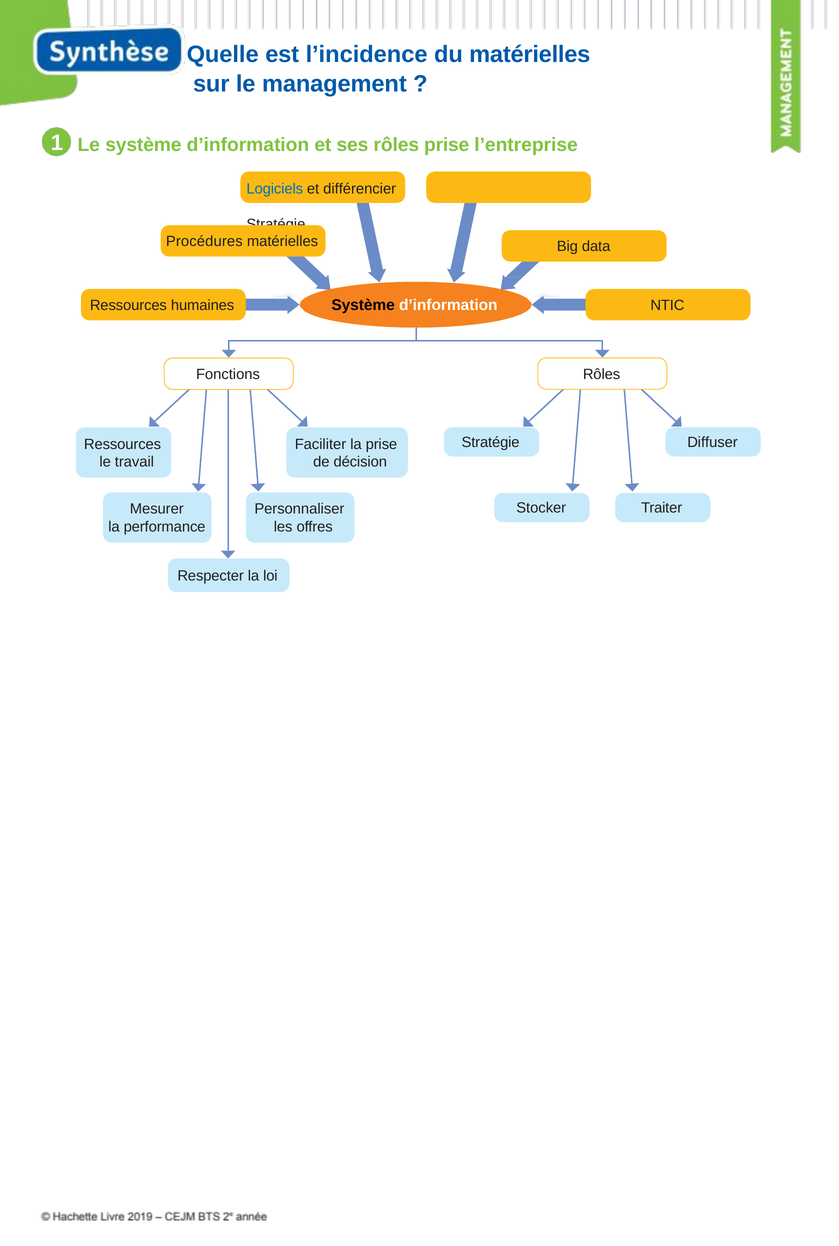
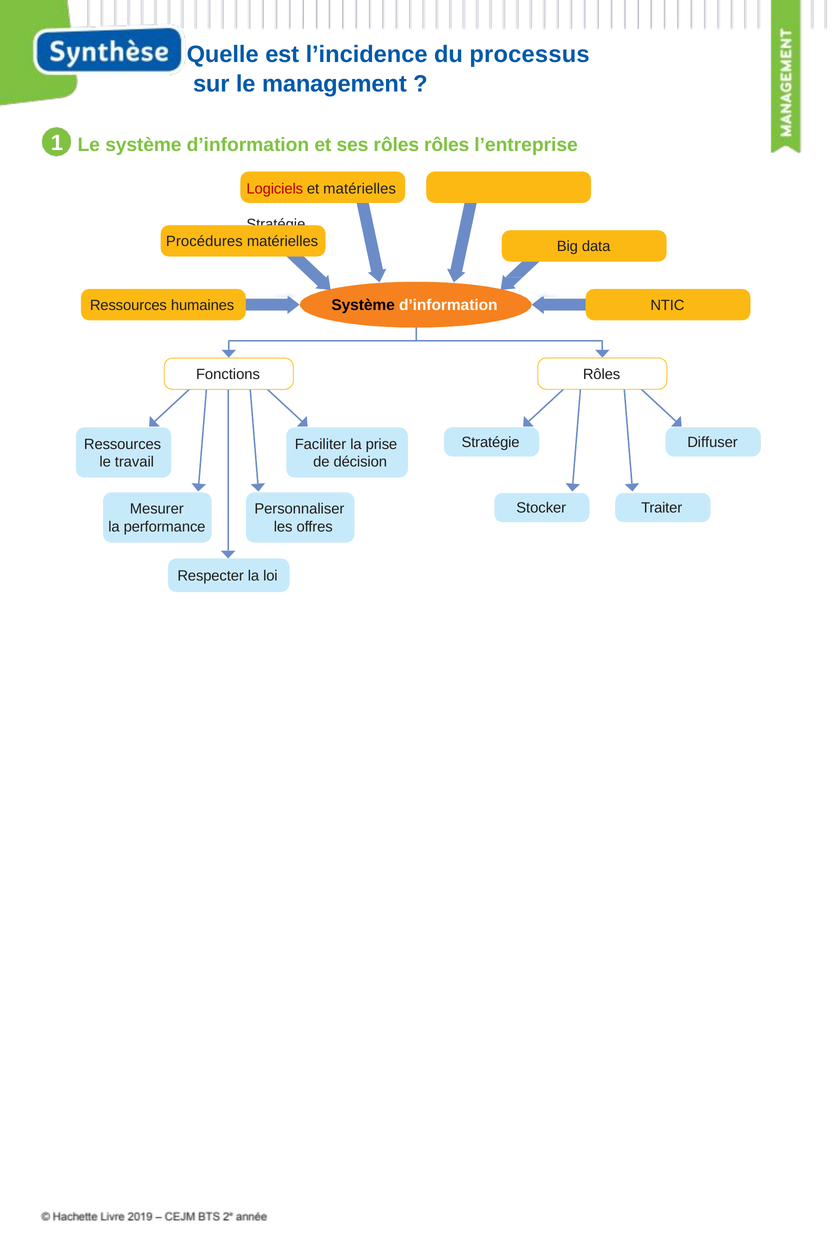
du matérielles: matérielles -> processus
rôles prise: prise -> rôles
Logiciels colour: blue -> red
et différencier: différencier -> matérielles
